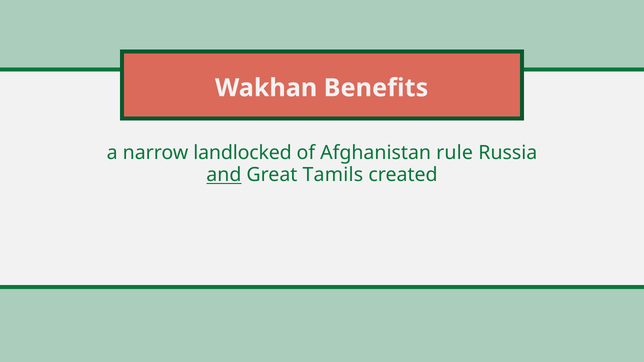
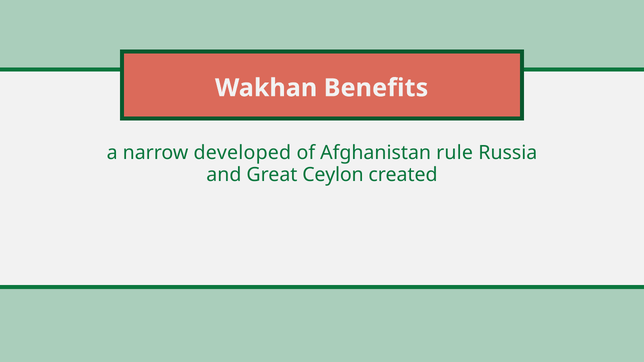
landlocked: landlocked -> developed
and underline: present -> none
Tamils: Tamils -> Ceylon
